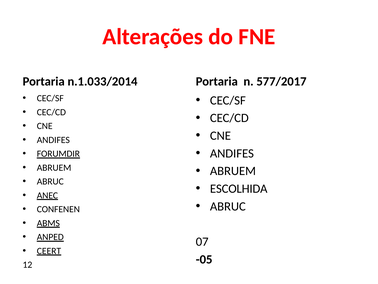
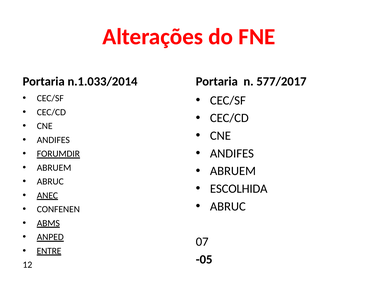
CEERT: CEERT -> ENTRE
